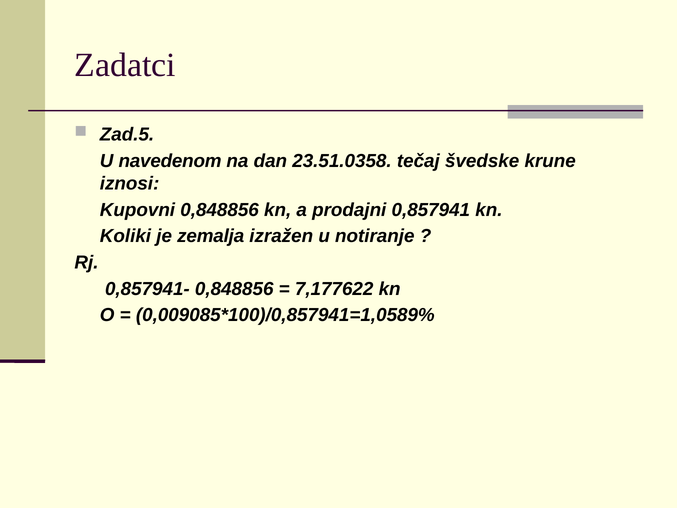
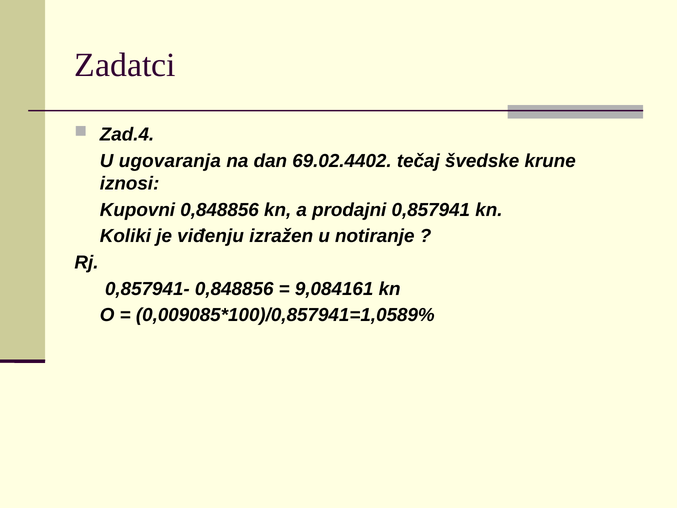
Zad.5: Zad.5 -> Zad.4
navedenom: navedenom -> ugovaranja
23.51.0358: 23.51.0358 -> 69.02.4402
zemalja: zemalja -> viđenju
7,177622: 7,177622 -> 9,084161
